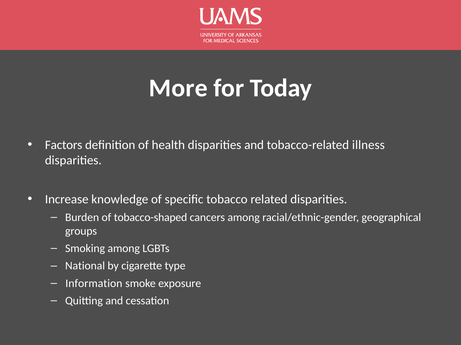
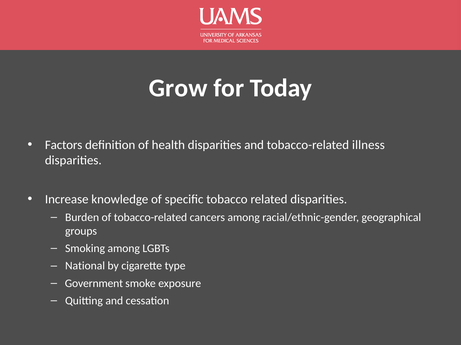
More: More -> Grow
of tobacco-shaped: tobacco-shaped -> tobacco-related
Information: Information -> Government
